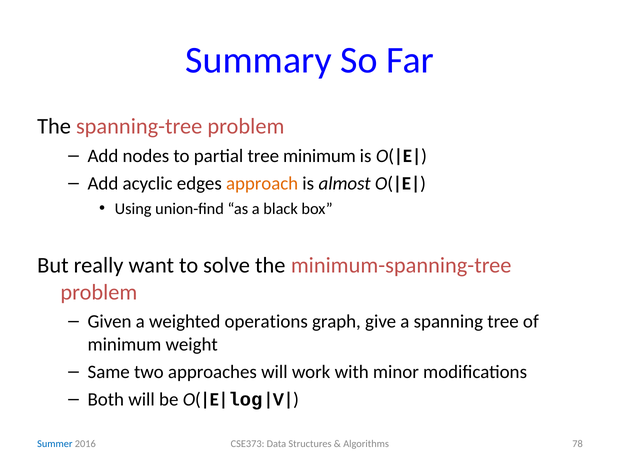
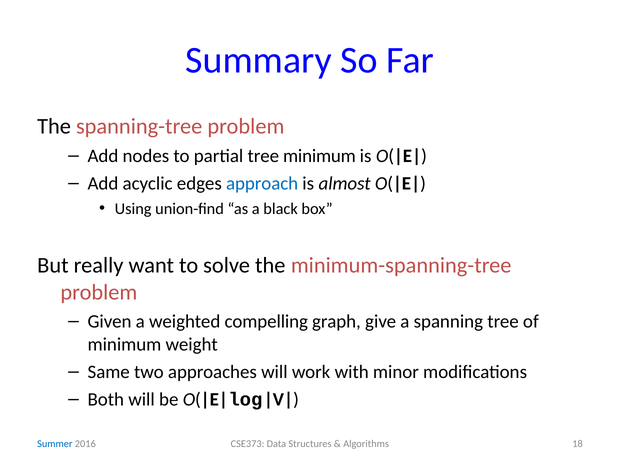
approach colour: orange -> blue
operations: operations -> compelling
78: 78 -> 18
